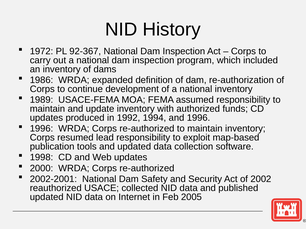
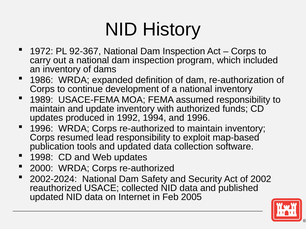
2002-2001: 2002-2001 -> 2002-2024
